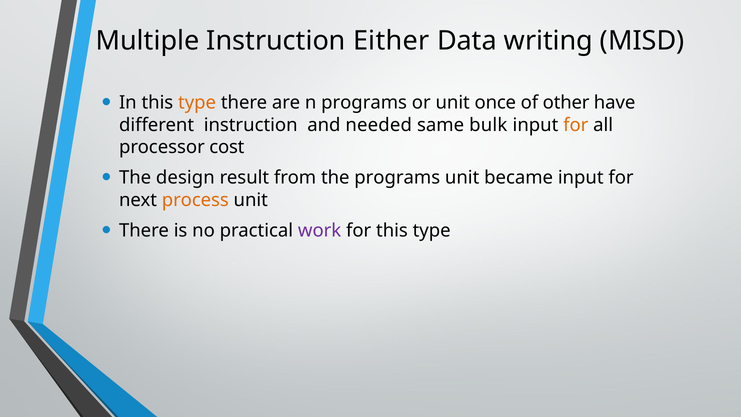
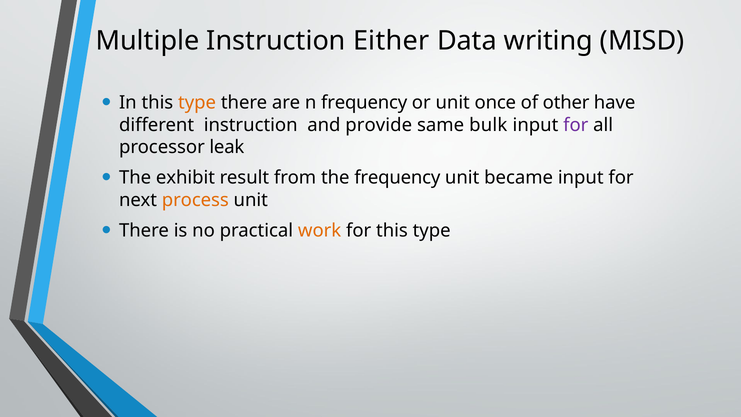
n programs: programs -> frequency
needed: needed -> provide
for at (576, 125) colour: orange -> purple
cost: cost -> leak
design: design -> exhibit
the programs: programs -> frequency
work colour: purple -> orange
